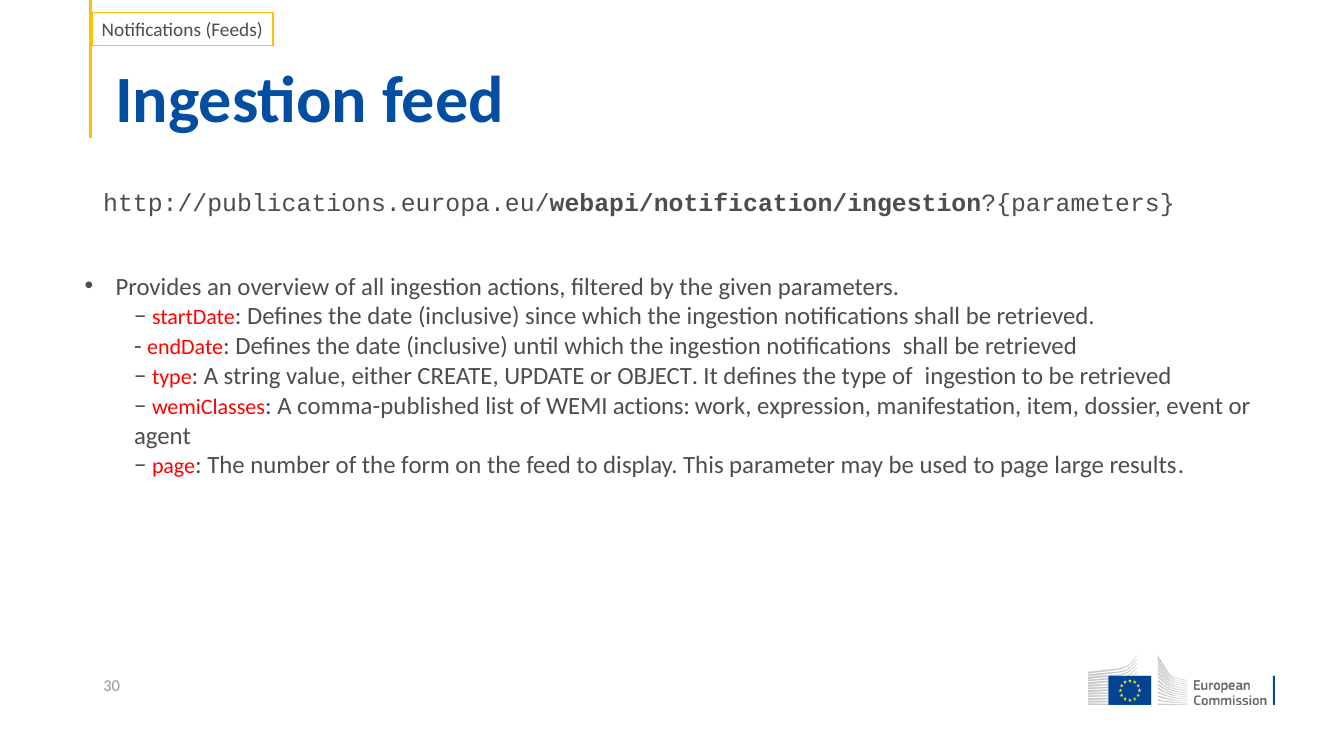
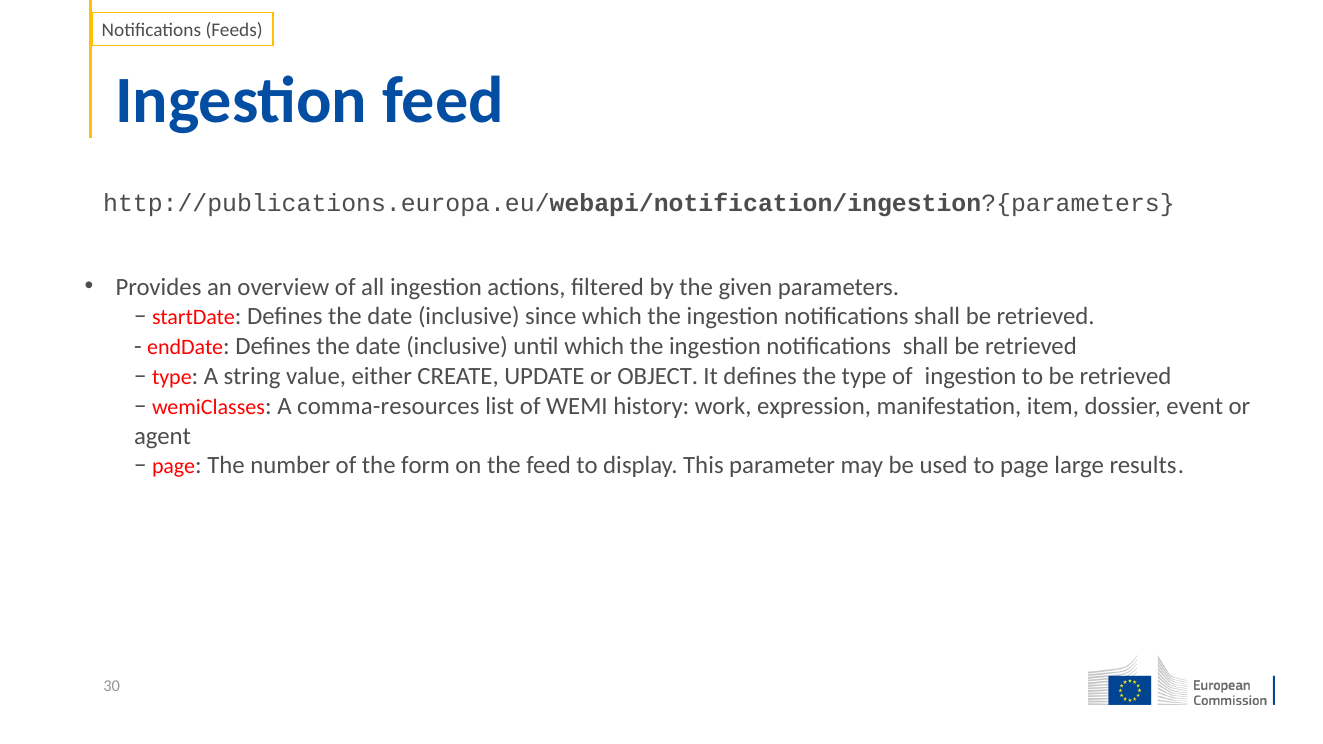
comma-published: comma-published -> comma-resources
WEMI actions: actions -> history
